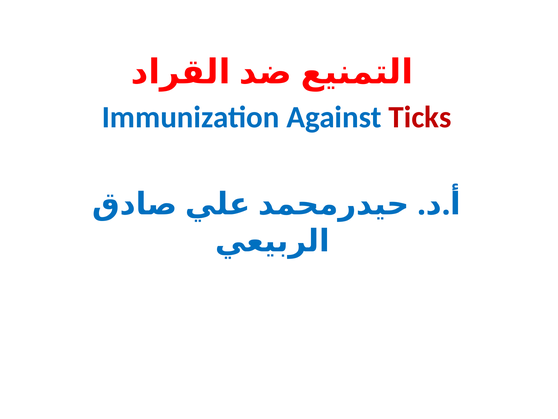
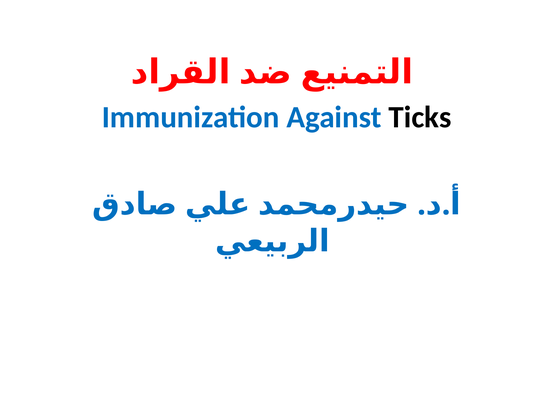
Ticks colour: red -> black
